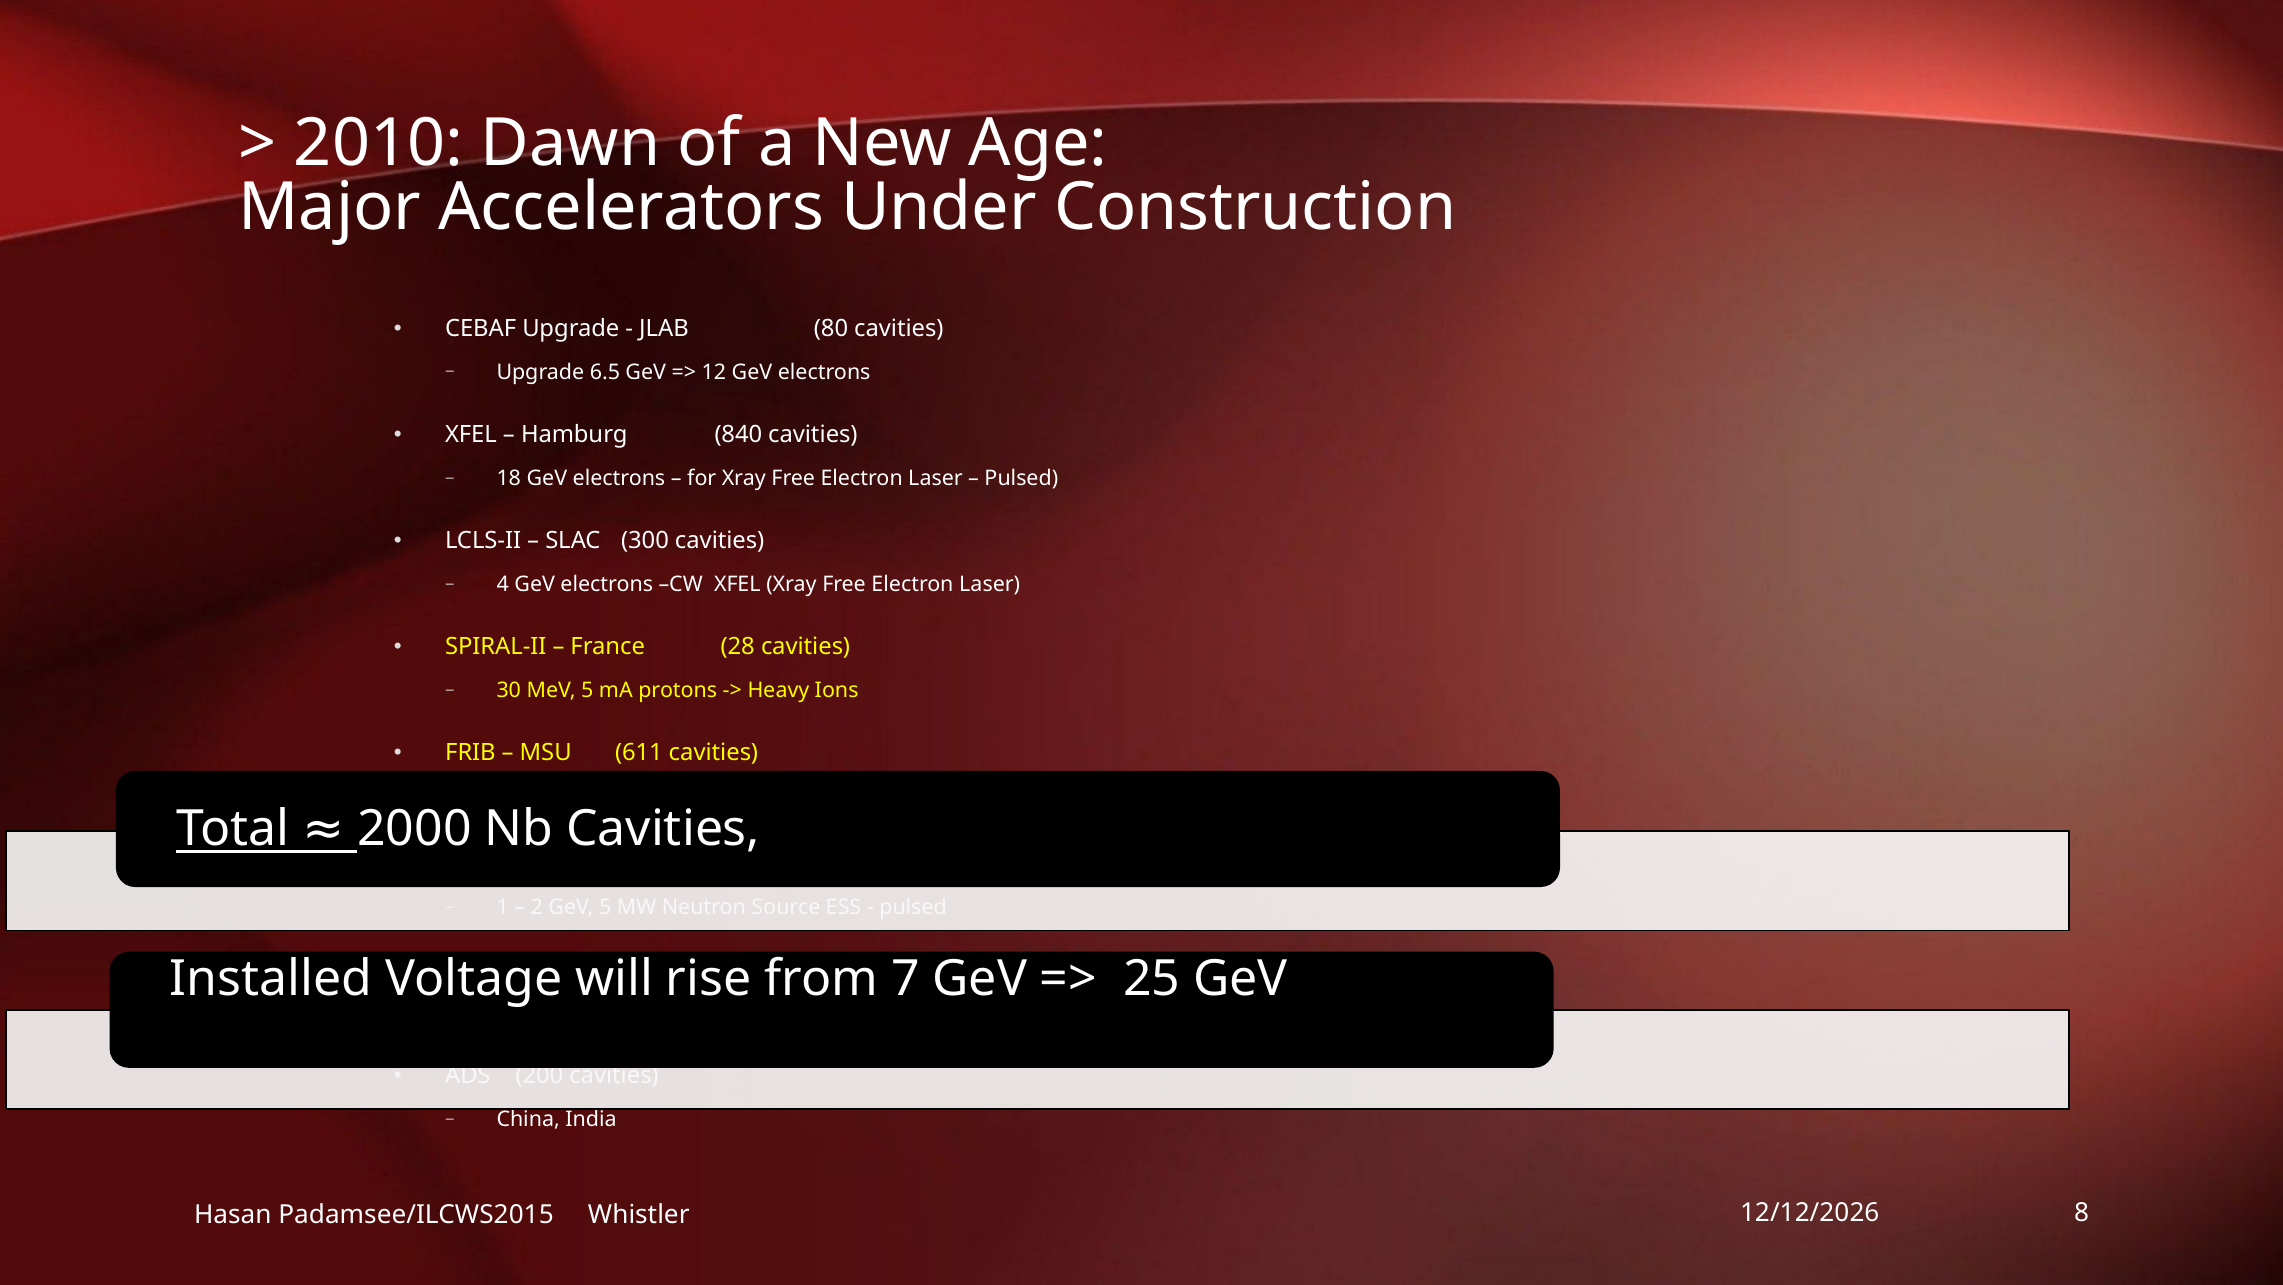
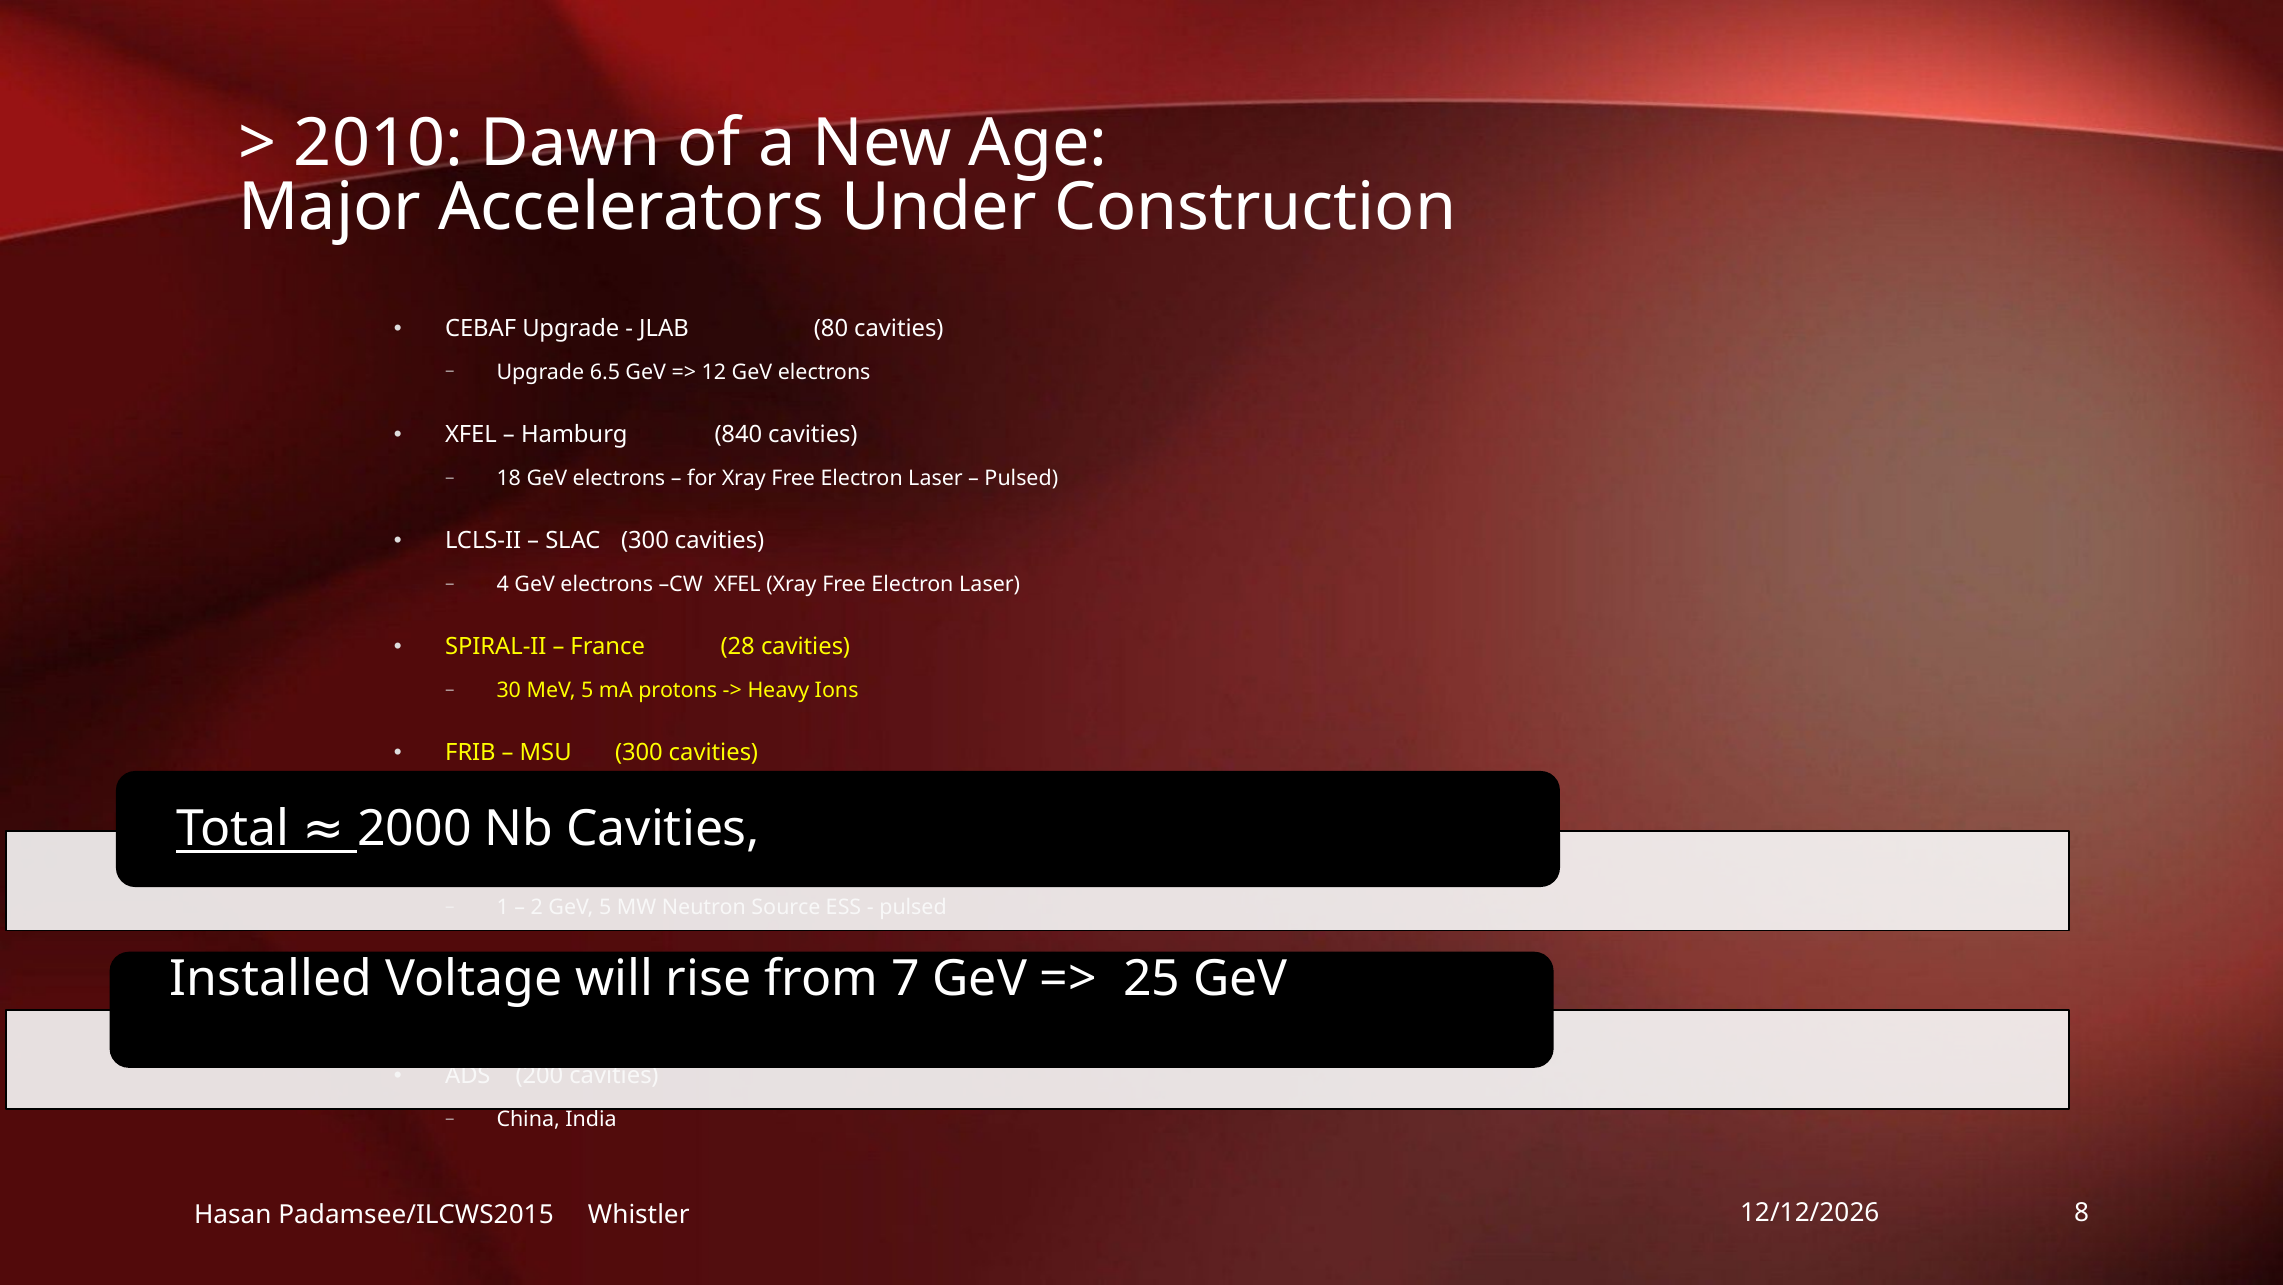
MSU 611: 611 -> 300
